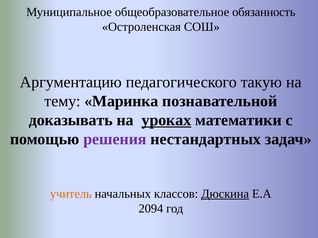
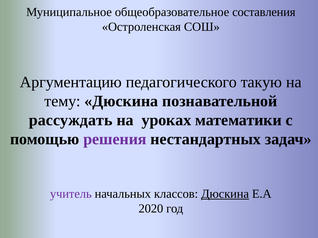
обязанность: обязанность -> составления
тему Маринка: Маринка -> Дюскина
доказывать: доказывать -> рассуждать
уроках underline: present -> none
учитель colour: orange -> purple
2094: 2094 -> 2020
